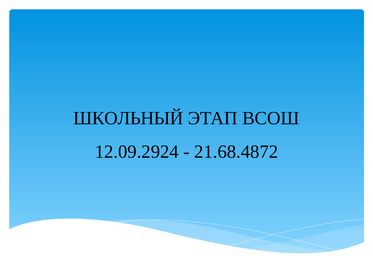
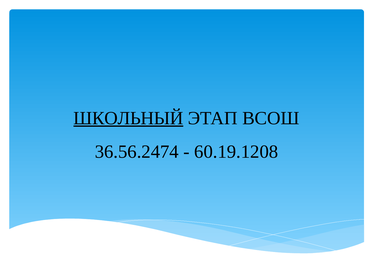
ШКОЛЬНЫЙ underline: none -> present
12.09.2924: 12.09.2924 -> 36.56.2474
21.68.4872: 21.68.4872 -> 60.19.1208
